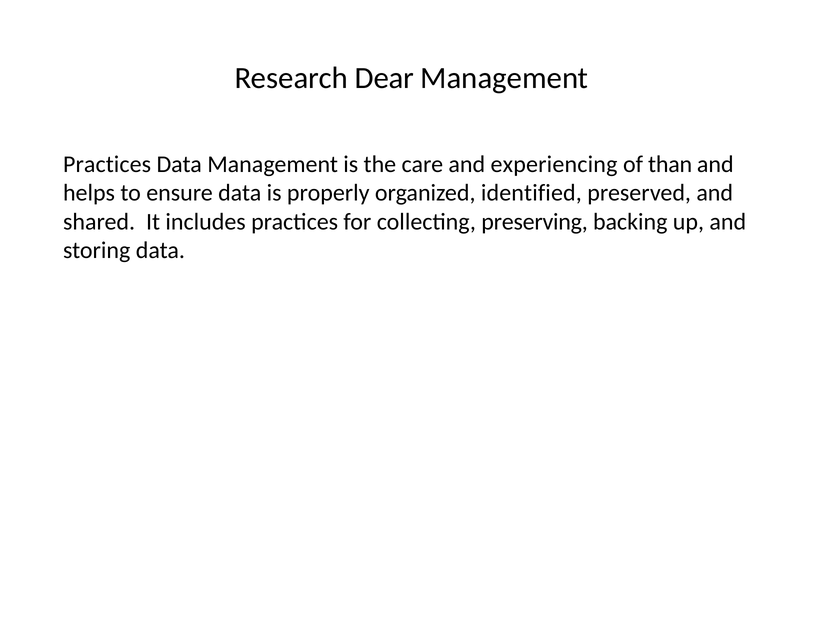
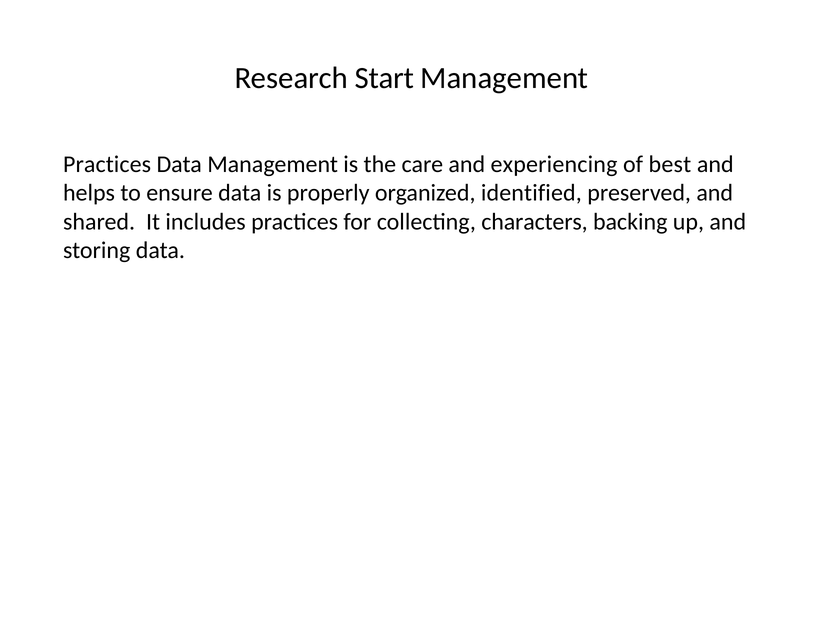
Dear: Dear -> Start
than: than -> best
preserving: preserving -> characters
